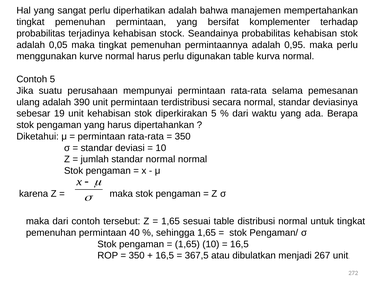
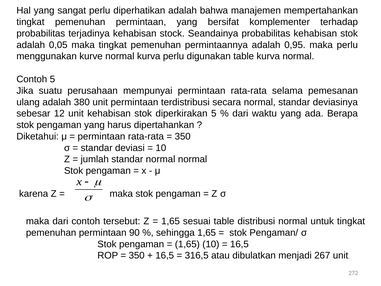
normal harus: harus -> kurva
390: 390 -> 380
19: 19 -> 12
40: 40 -> 90
367,5: 367,5 -> 316,5
